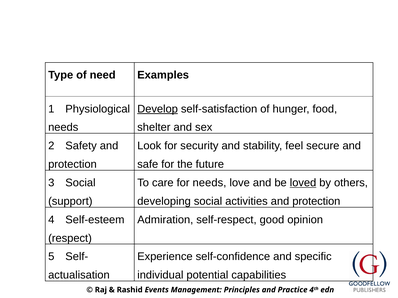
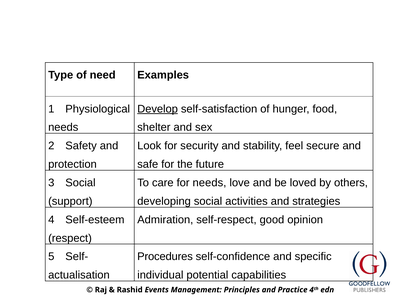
loved underline: present -> none
activities and protection: protection -> strategies
Experience: Experience -> Procedures
